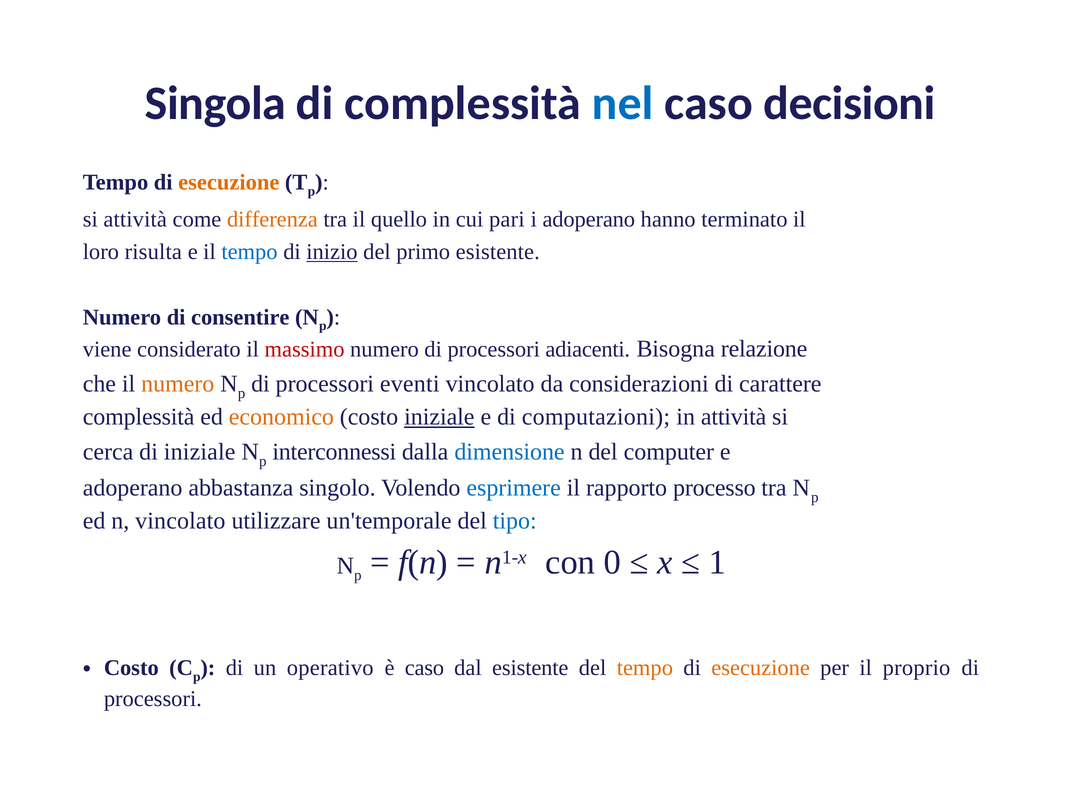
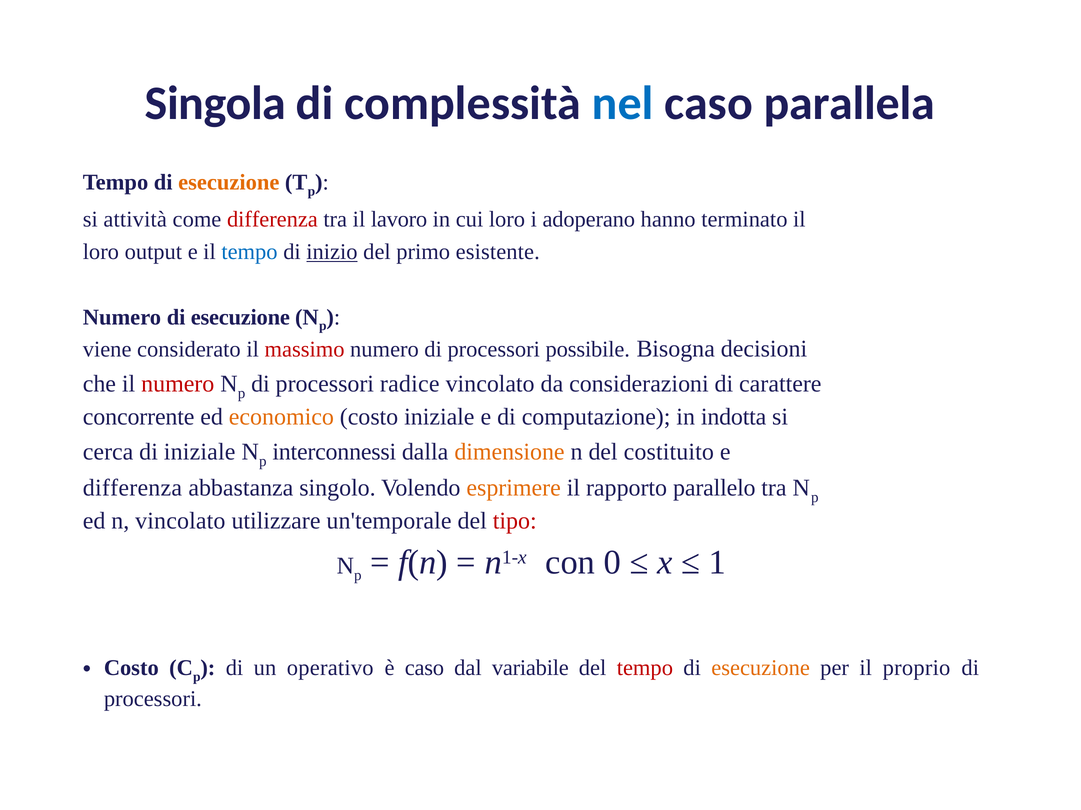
decisioni: decisioni -> parallela
differenza at (272, 219) colour: orange -> red
quello: quello -> lavoro
cui pari: pari -> loro
risulta: risulta -> output
Numero di consentire: consentire -> esecuzione
adiacenti: adiacenti -> possibile
relazione: relazione -> decisioni
numero at (178, 384) colour: orange -> red
eventi: eventi -> radice
complessità at (139, 417): complessità -> concorrente
iniziale at (439, 417) underline: present -> none
computazioni: computazioni -> computazione
in attività: attività -> indotta
dimensione colour: blue -> orange
computer: computer -> costituito
adoperano at (133, 488): adoperano -> differenza
esprimere colour: blue -> orange
processo: processo -> parallelo
tipo colour: blue -> red
dal esistente: esistente -> variabile
tempo at (645, 669) colour: orange -> red
